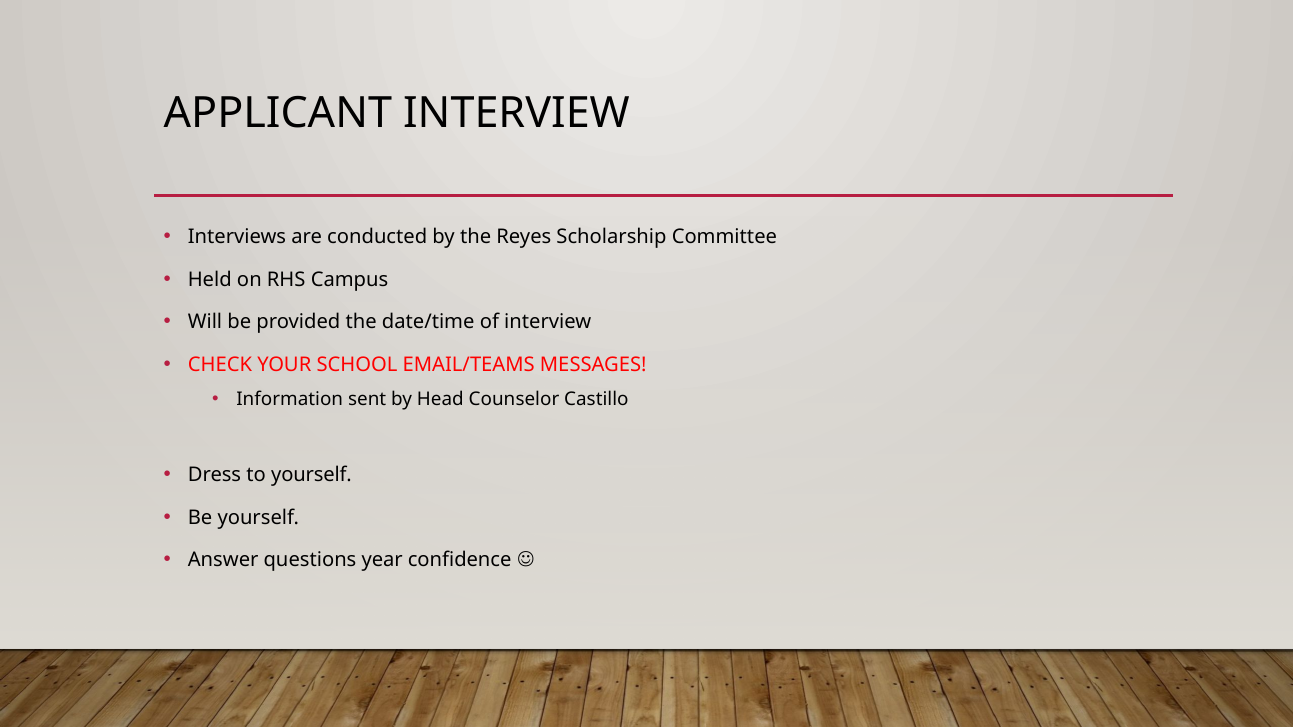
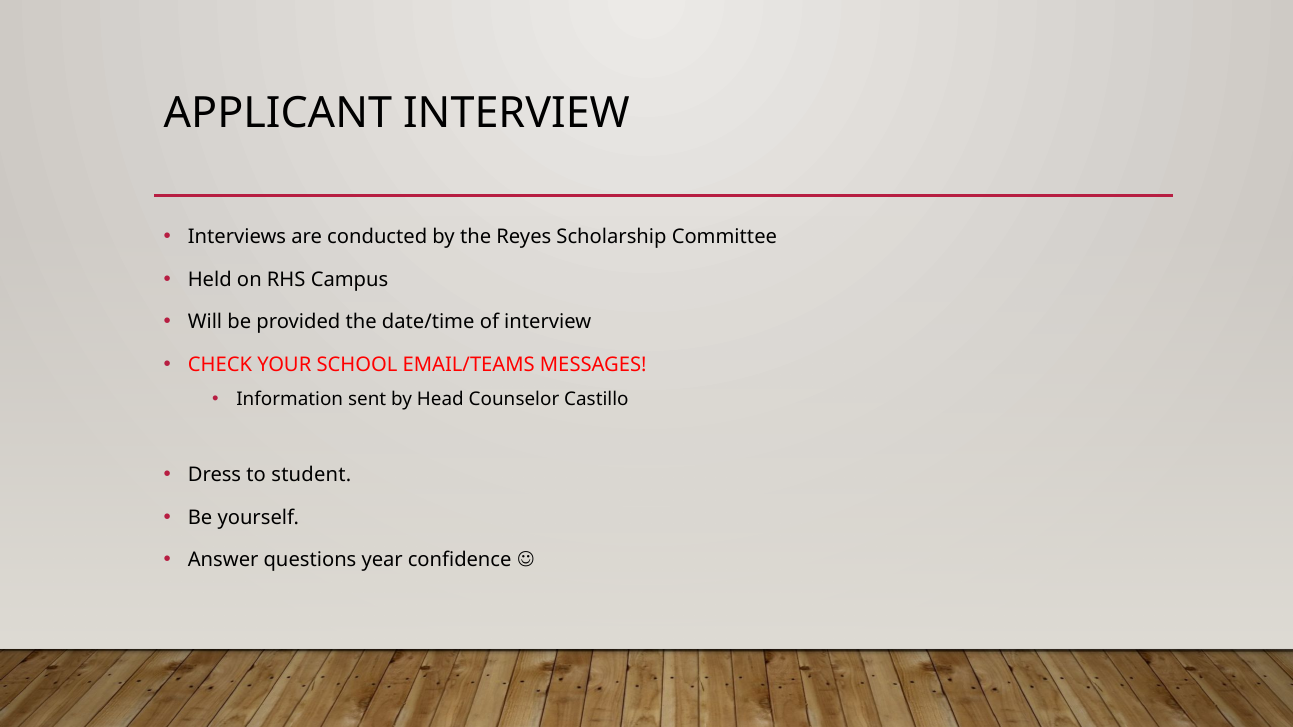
to yourself: yourself -> student
